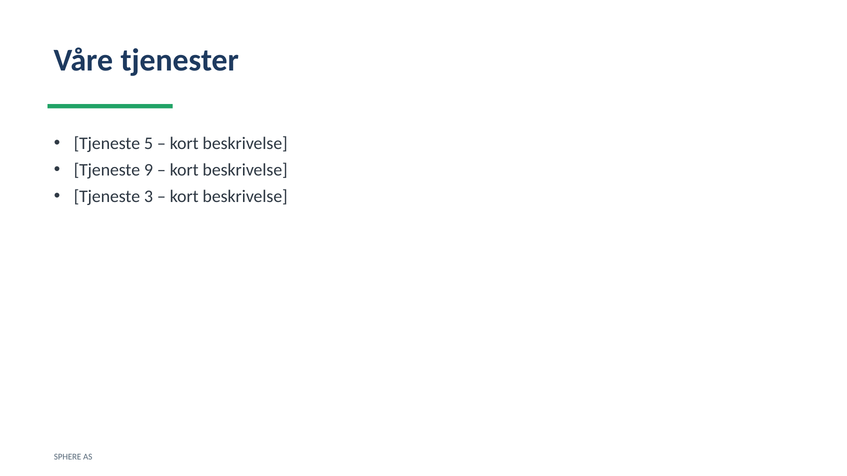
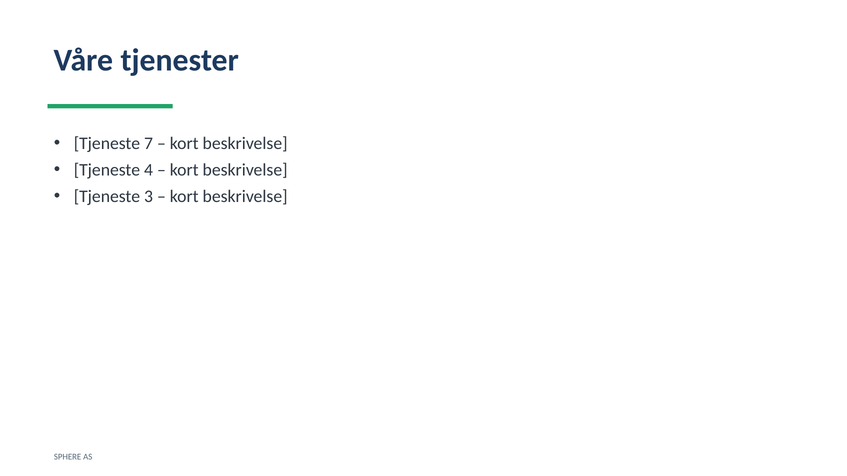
5: 5 -> 7
9: 9 -> 4
